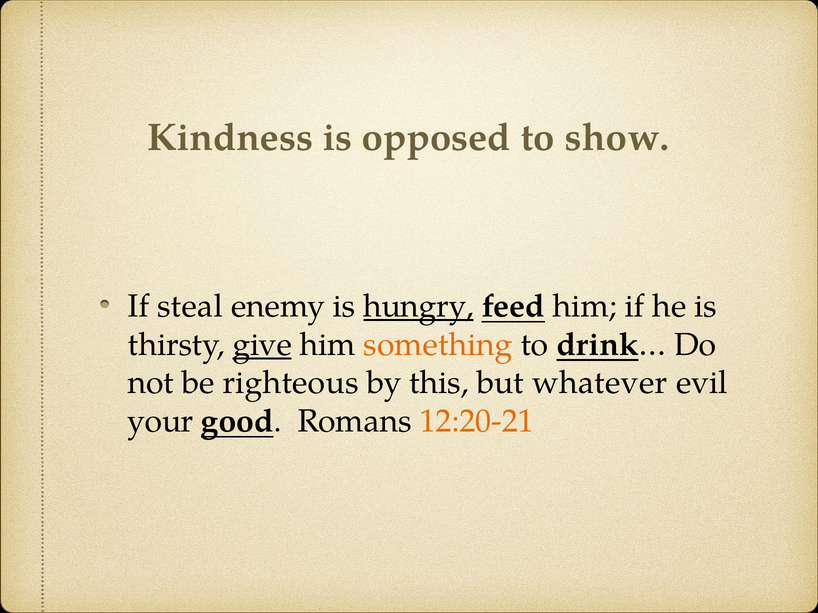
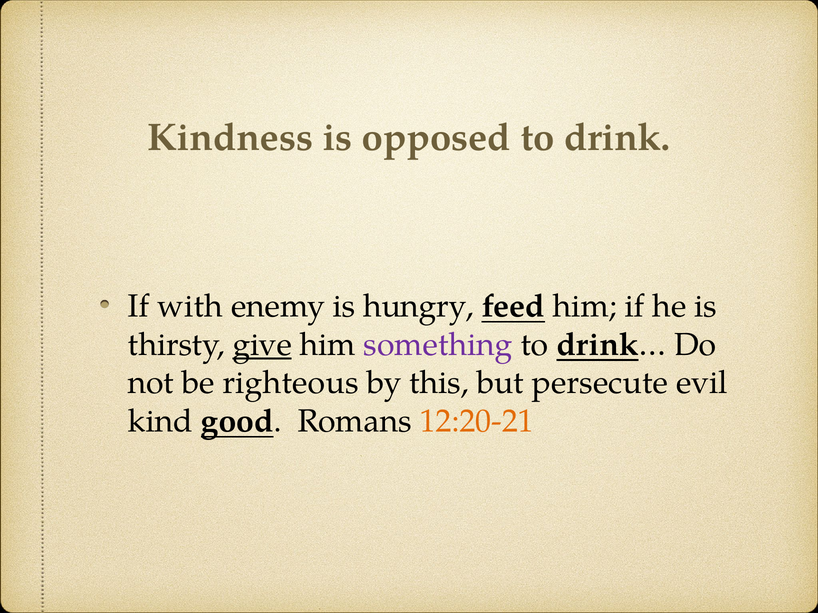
show: show -> drink
steal: steal -> with
hungry underline: present -> none
something colour: orange -> purple
whatever: whatever -> persecute
your: your -> kind
